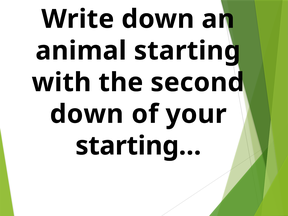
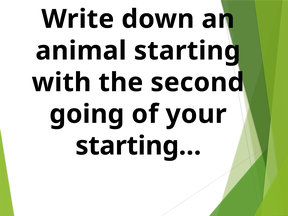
down at (87, 114): down -> going
